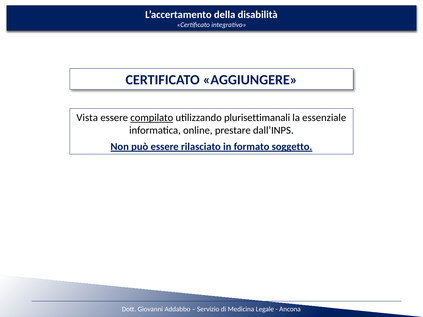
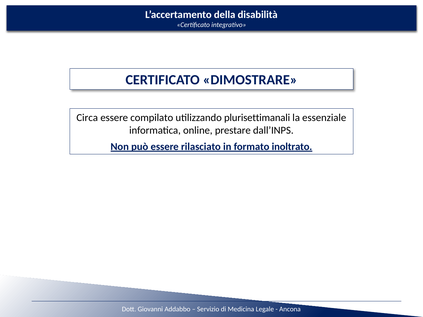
AGGIUNGERE: AGGIUNGERE -> DIMOSTRARE
Vista: Vista -> Circa
compilato underline: present -> none
soggetto: soggetto -> inoltrato
